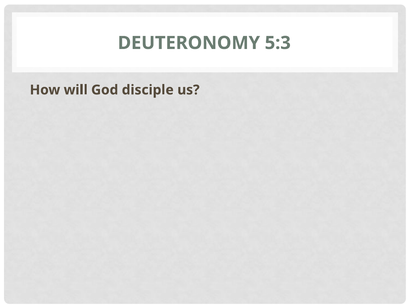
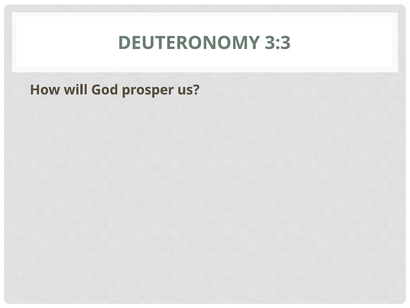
5:3: 5:3 -> 3:3
disciple: disciple -> prosper
